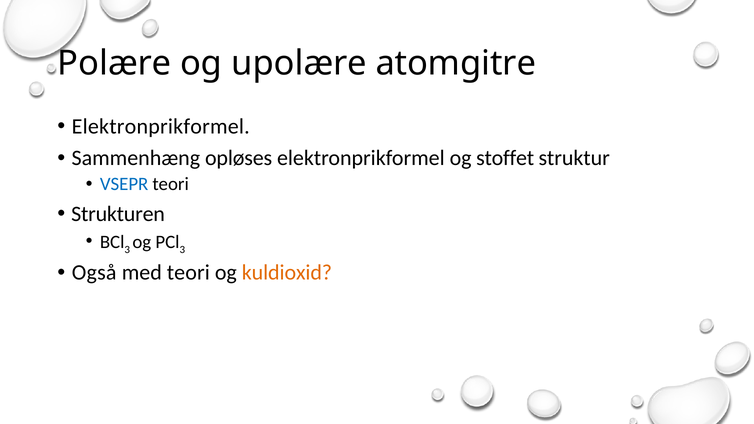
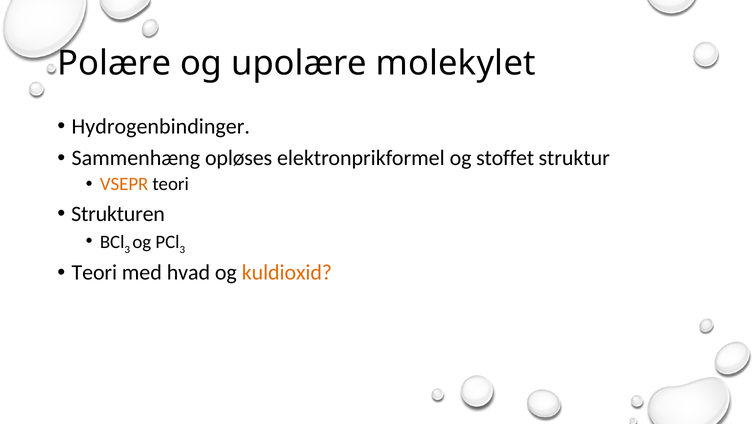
atomgitre: atomgitre -> molekylet
Elektronprikformel at (161, 127): Elektronprikformel -> Hydrogenbindinger
VSEPR colour: blue -> orange
Også at (94, 273): Også -> Teori
med teori: teori -> hvad
